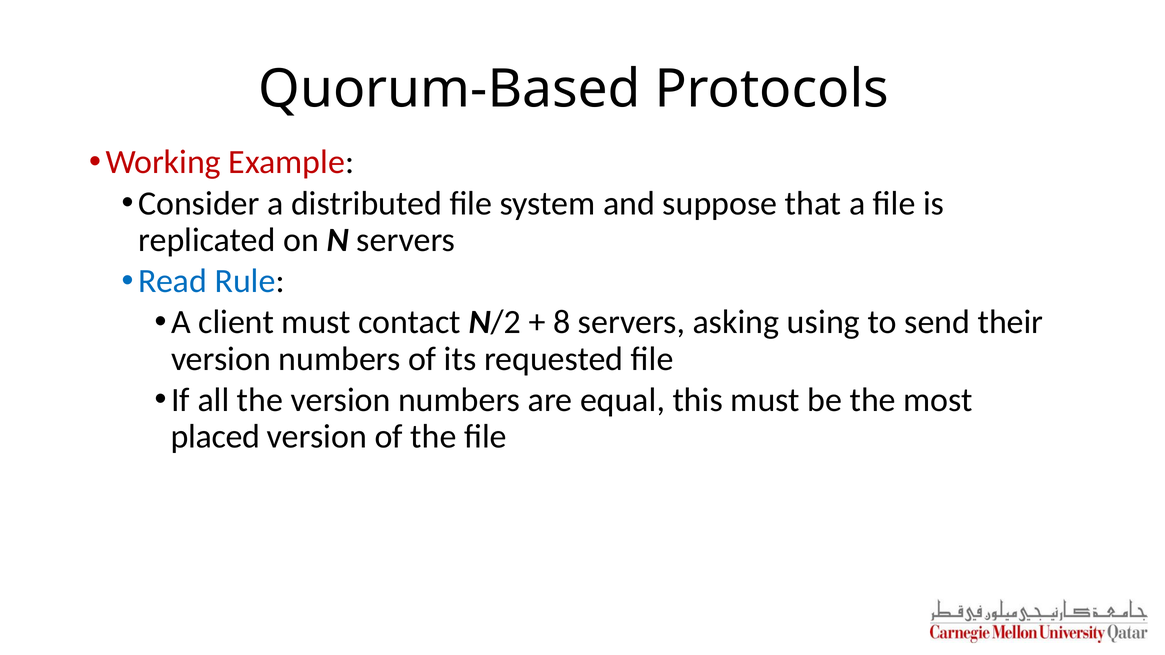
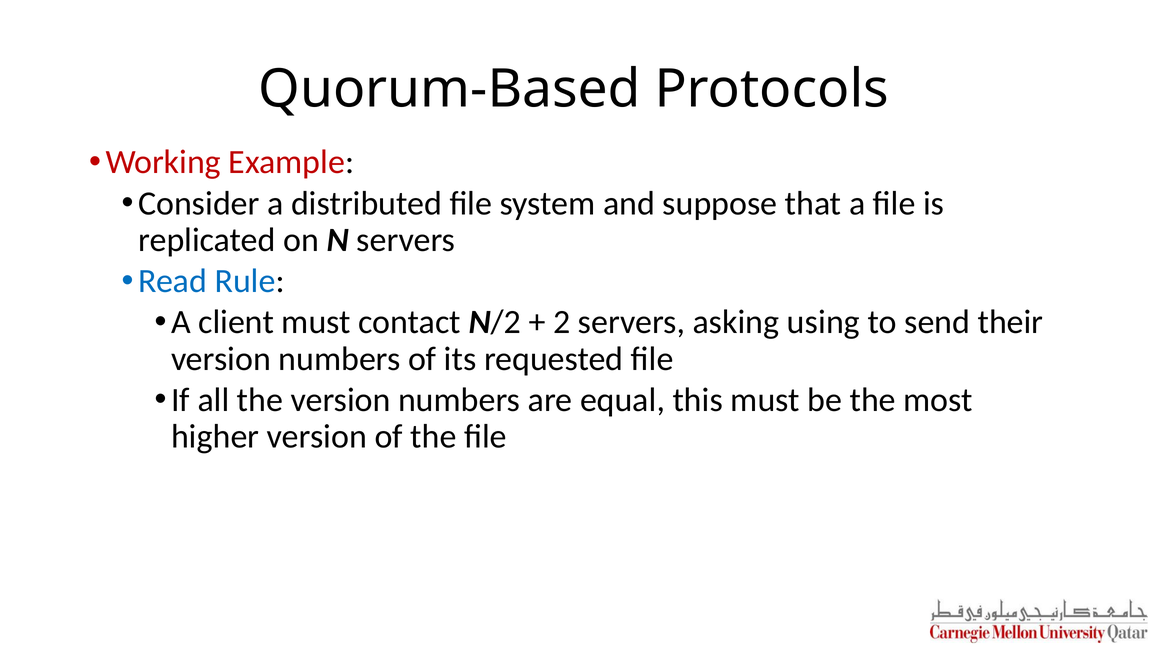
8: 8 -> 2
placed: placed -> higher
